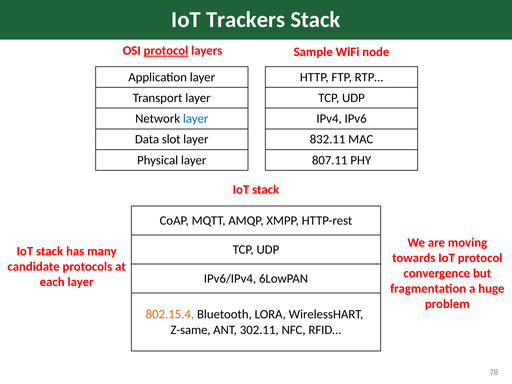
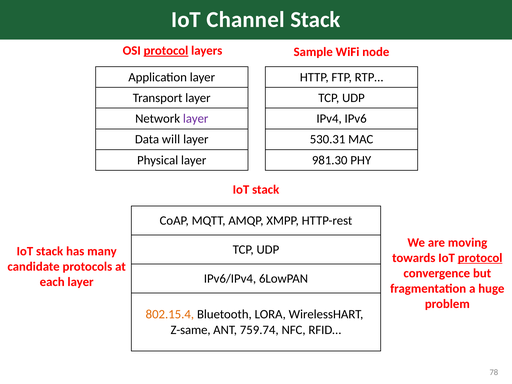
Trackers: Trackers -> Channel
layer at (196, 119) colour: blue -> purple
slot: slot -> will
832.11: 832.11 -> 530.31
807.11: 807.11 -> 981.30
protocol at (480, 258) underline: none -> present
302.11: 302.11 -> 759.74
